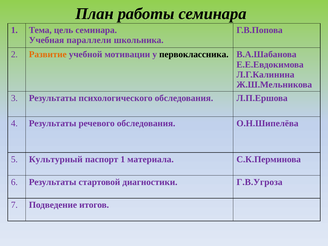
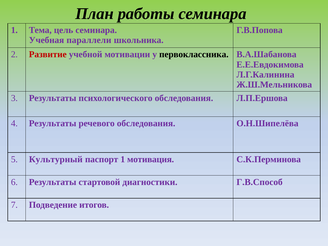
Развитие colour: orange -> red
материала: материала -> мотивация
Г.В.Угроза: Г.В.Угроза -> Г.В.Способ
